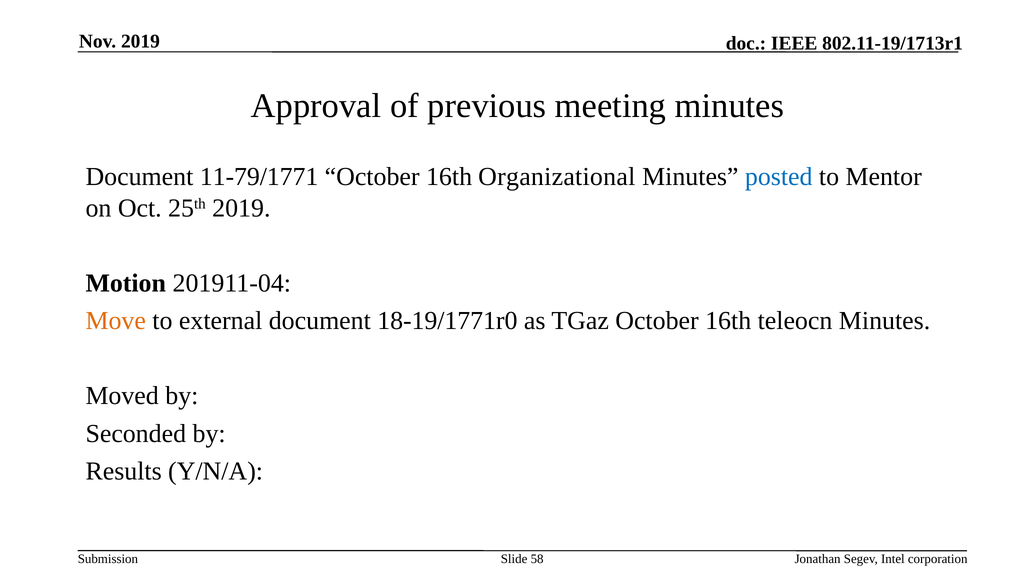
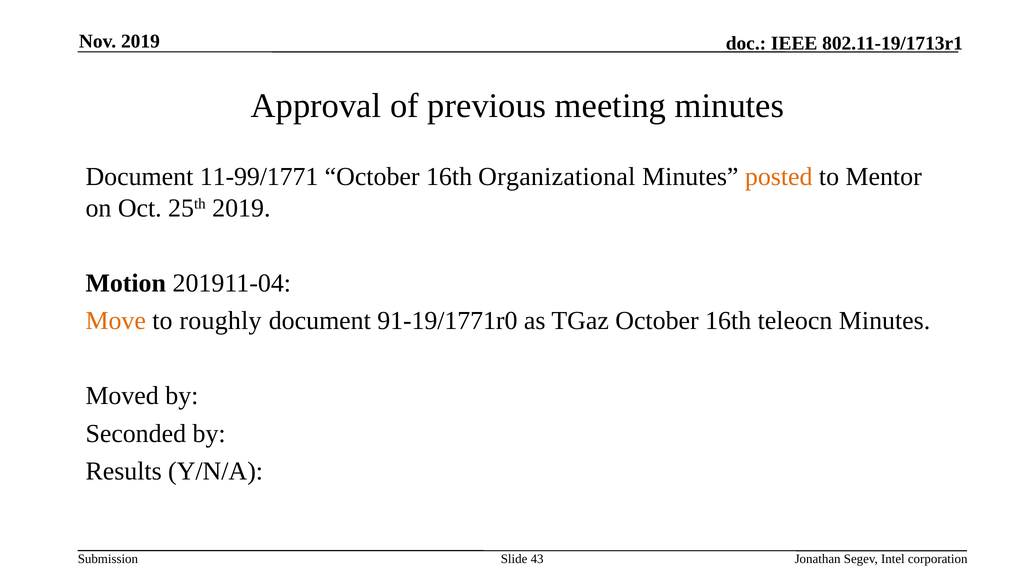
11-79/1771: 11-79/1771 -> 11-99/1771
posted colour: blue -> orange
external: external -> roughly
18-19/1771r0: 18-19/1771r0 -> 91-19/1771r0
58: 58 -> 43
